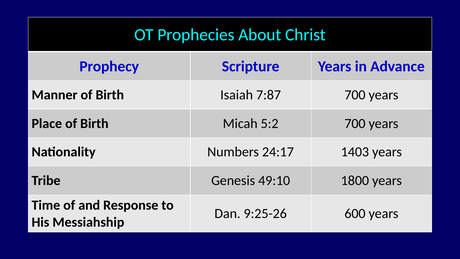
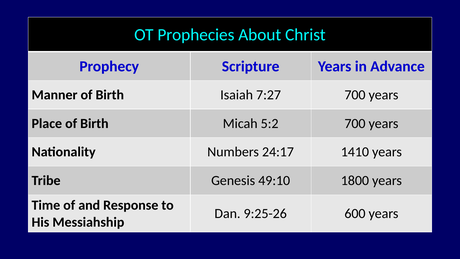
7:87: 7:87 -> 7:27
1403: 1403 -> 1410
